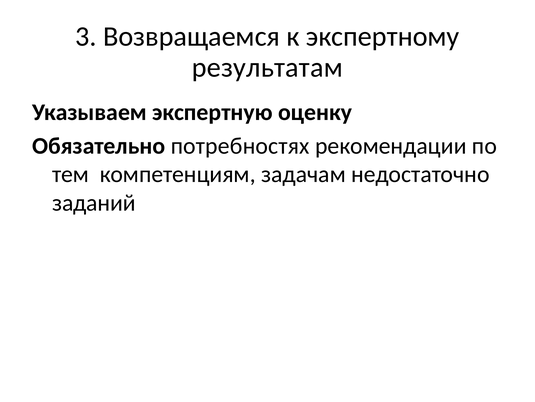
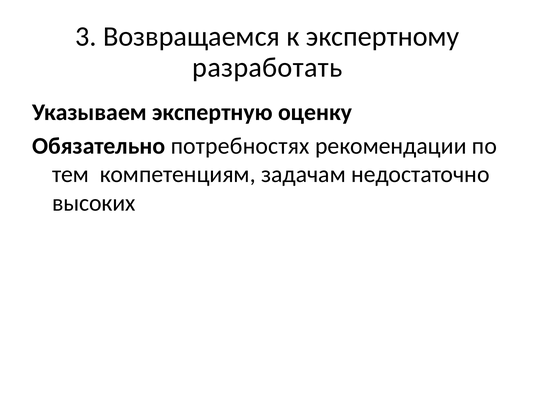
результатам: результатам -> разработать
заданий: заданий -> высоких
